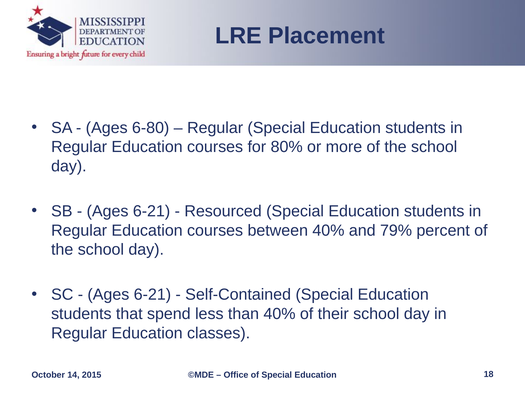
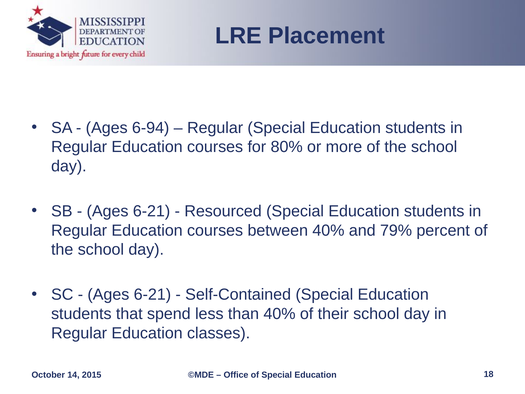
6-80: 6-80 -> 6-94
